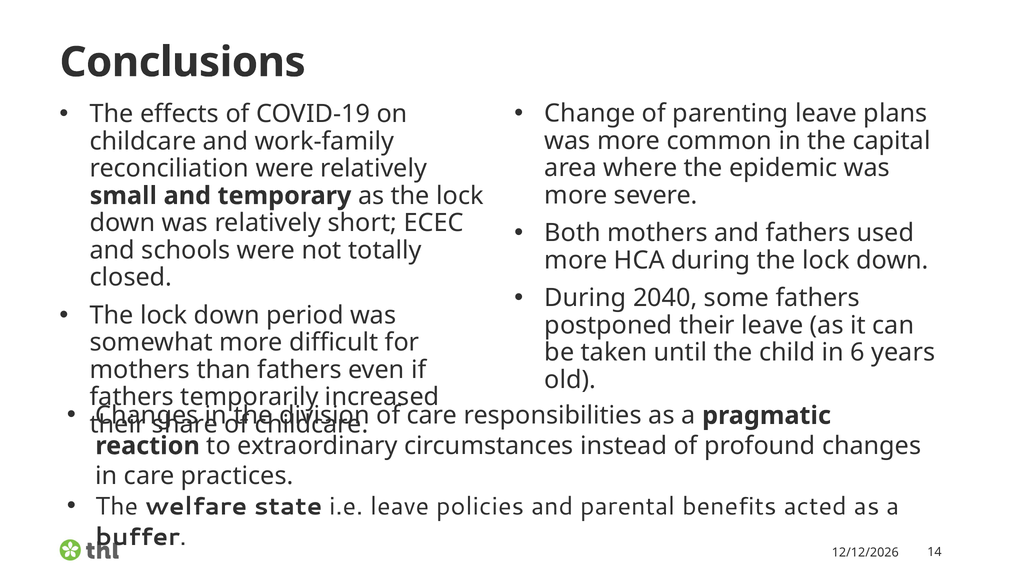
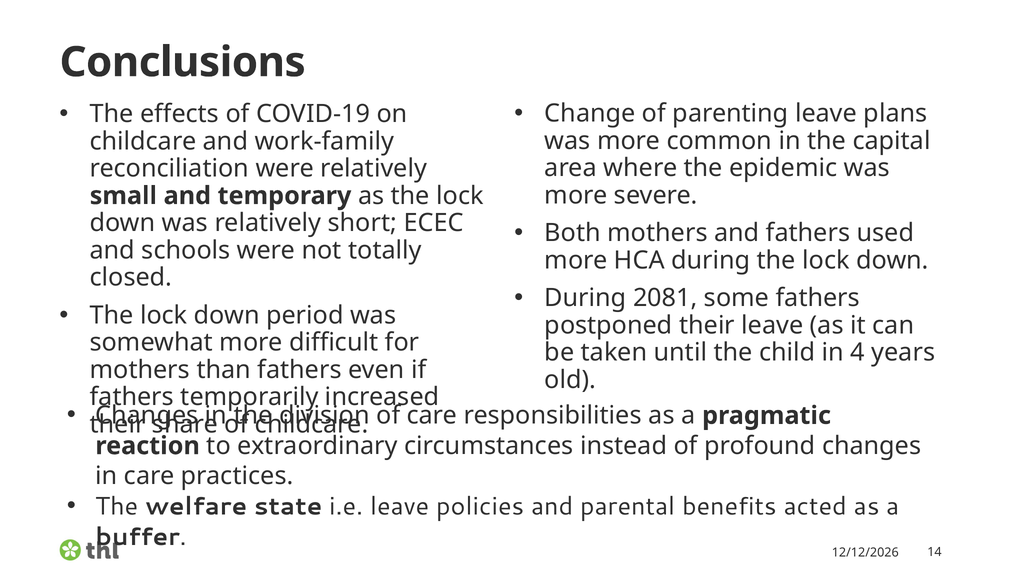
2040: 2040 -> 2081
6: 6 -> 4
